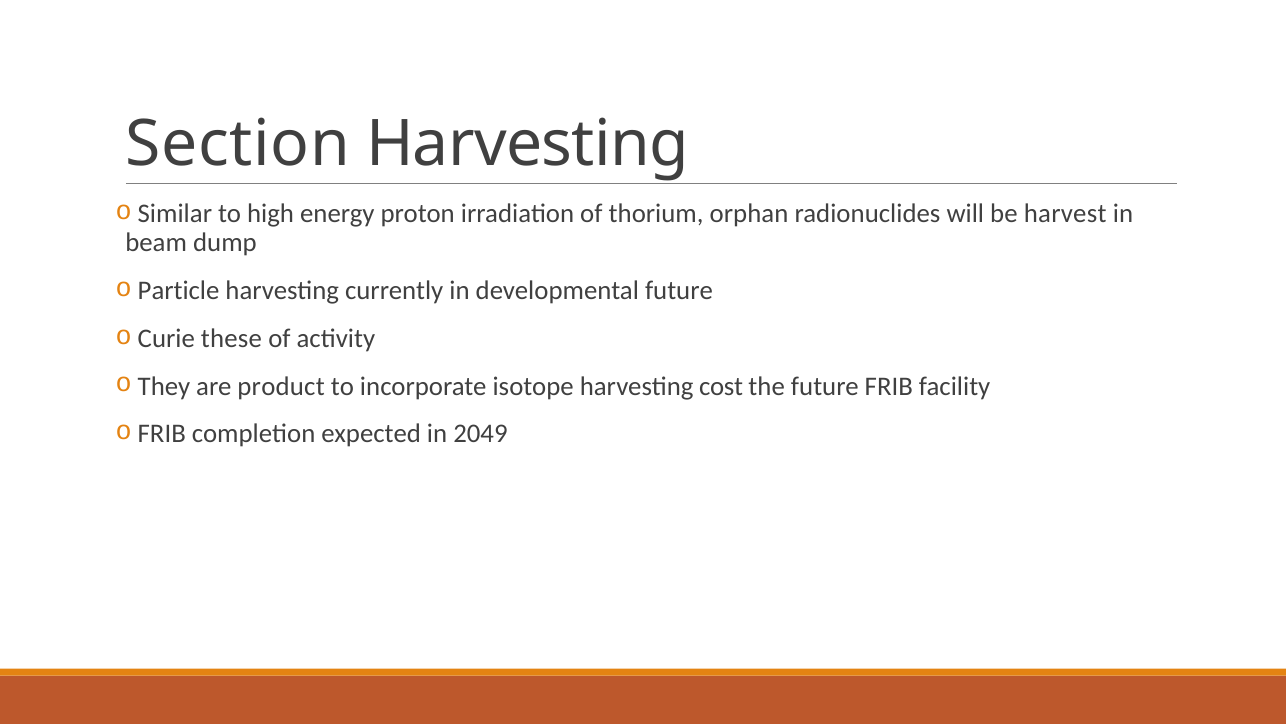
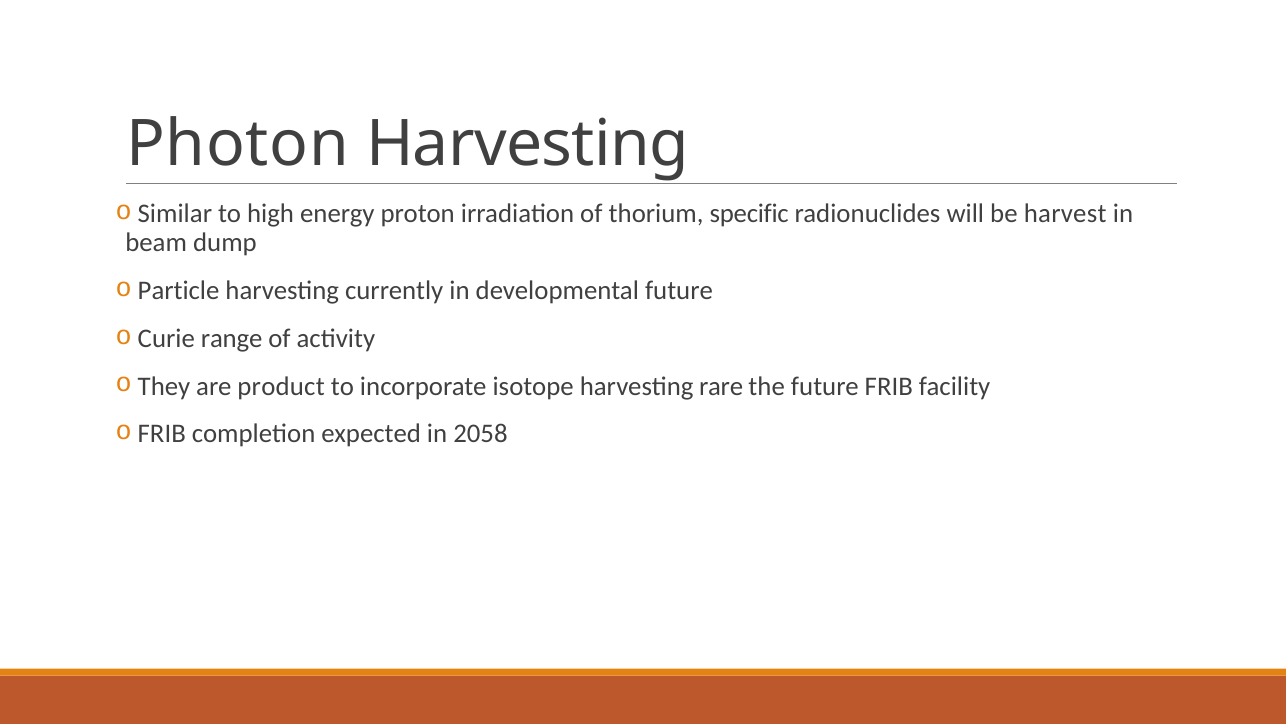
Section: Section -> Photon
orphan: orphan -> specific
these: these -> range
cost: cost -> rare
2049: 2049 -> 2058
